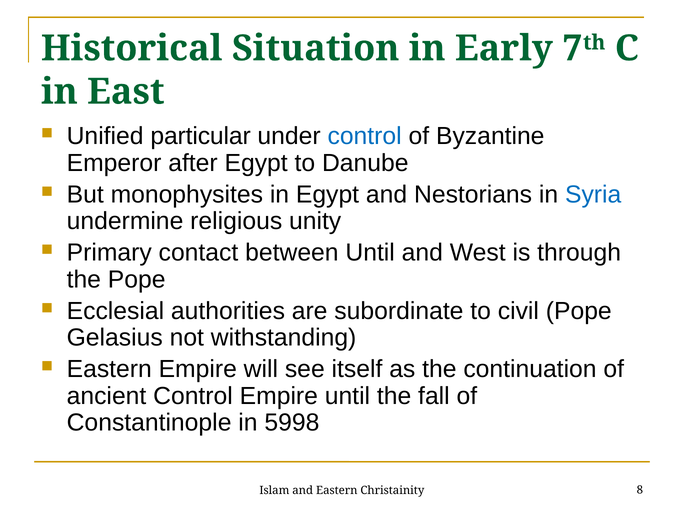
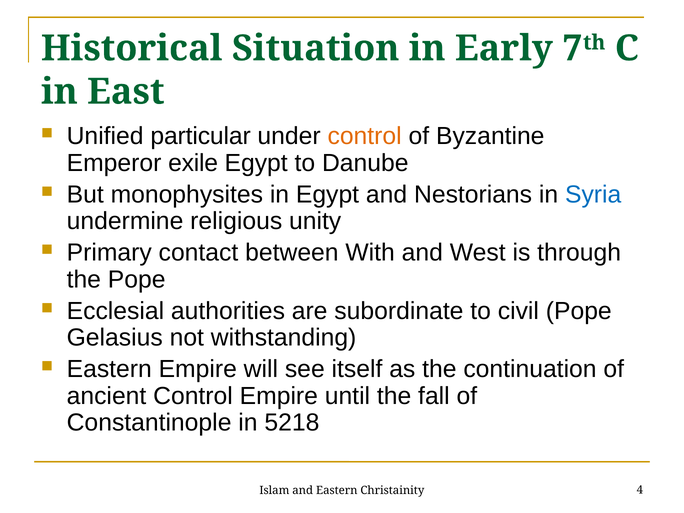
control at (365, 136) colour: blue -> orange
after: after -> exile
between Until: Until -> With
5998: 5998 -> 5218
8: 8 -> 4
